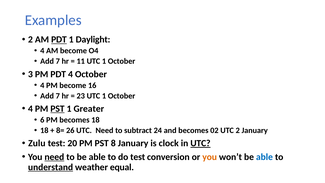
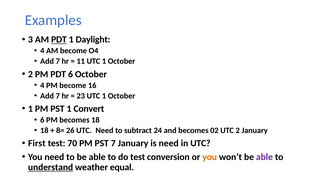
2 at (30, 40): 2 -> 3
3 at (30, 74): 3 -> 2
PDT 4: 4 -> 6
4 at (30, 109): 4 -> 1
PST at (57, 109) underline: present -> none
Greater: Greater -> Convert
Zulu: Zulu -> First
20: 20 -> 70
PST 8: 8 -> 7
is clock: clock -> need
UTC at (200, 143) underline: present -> none
need at (54, 157) underline: present -> none
able at (264, 157) colour: blue -> purple
